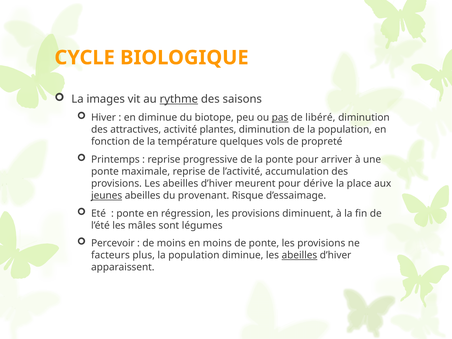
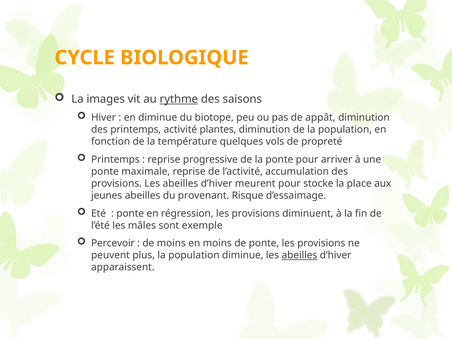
pas underline: present -> none
libéré: libéré -> appât
des attractives: attractives -> printemps
dérive: dérive -> stocke
jeunes underline: present -> none
légumes: légumes -> exemple
facteurs: facteurs -> peuvent
